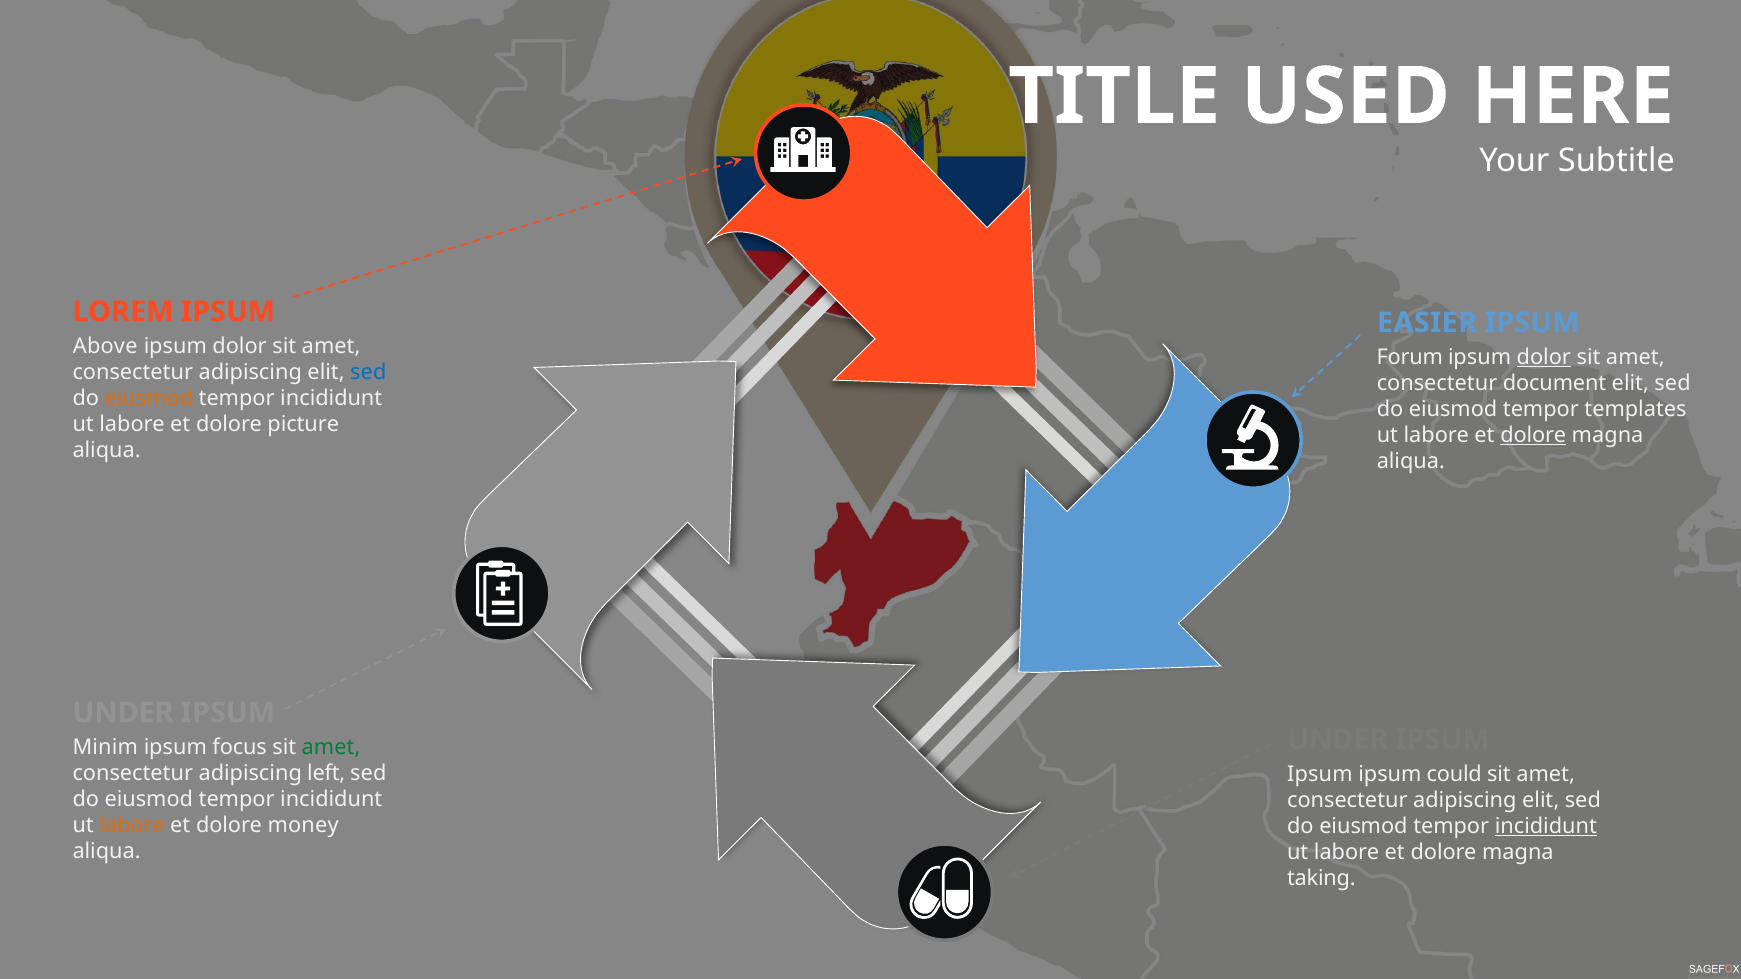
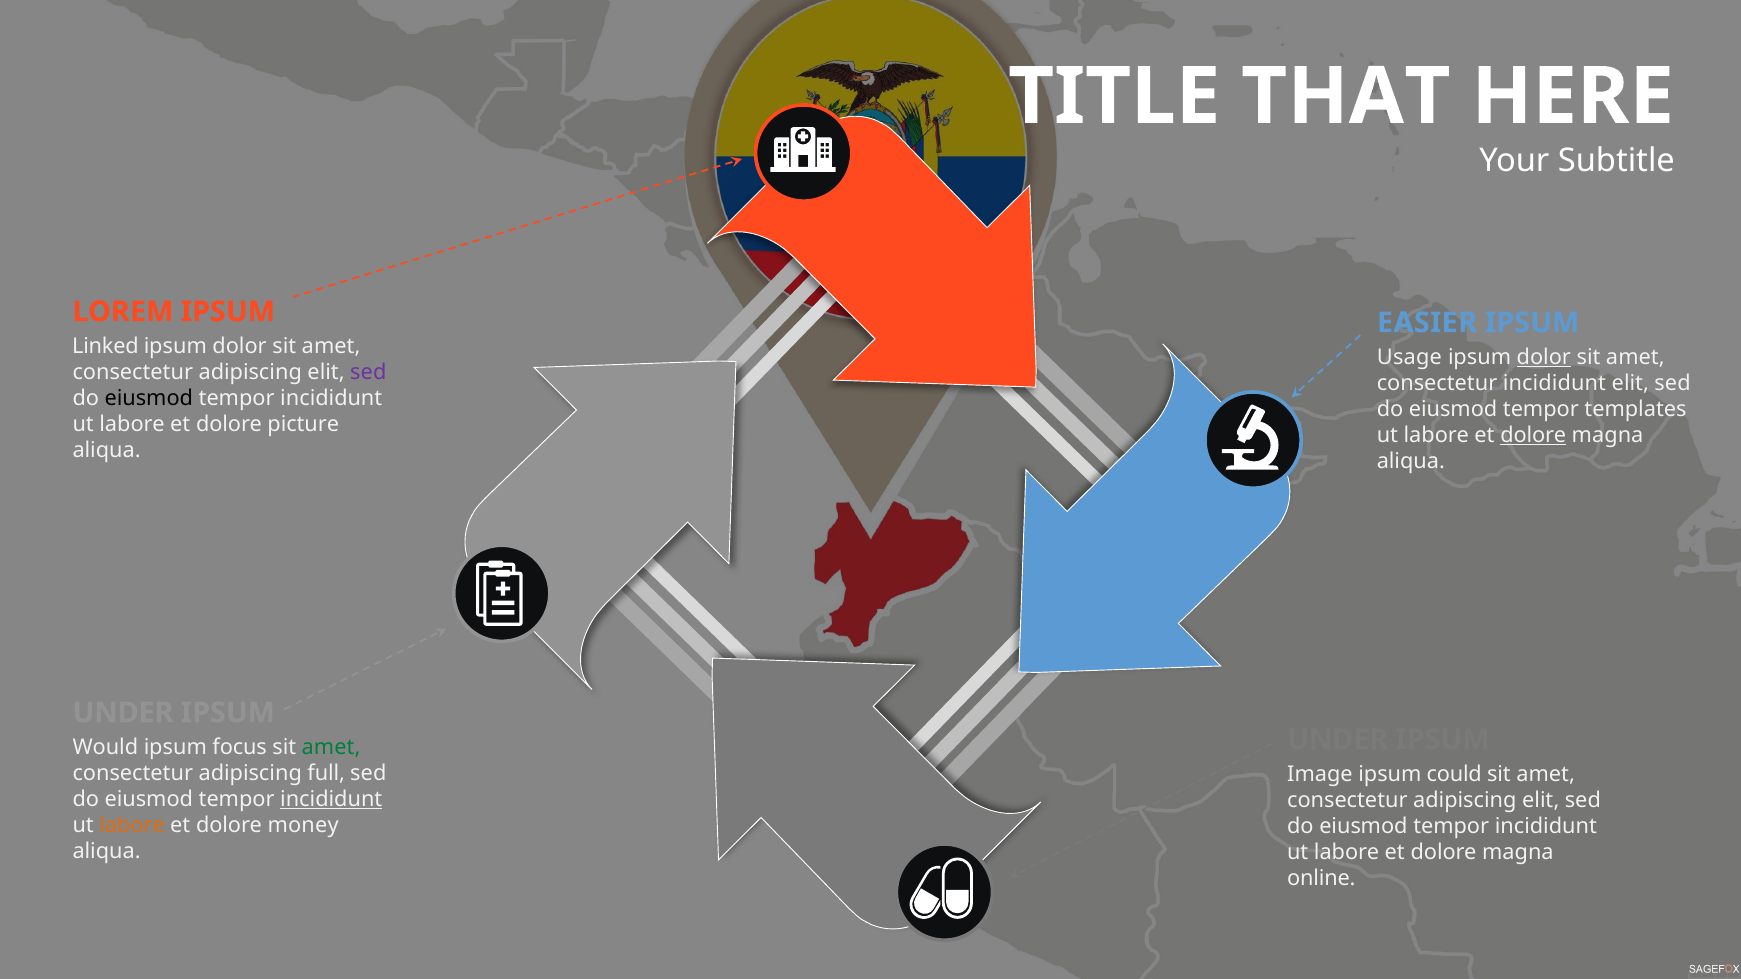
USED: USED -> THAT
Above: Above -> Linked
Forum: Forum -> Usage
sed at (368, 372) colour: blue -> purple
consectetur document: document -> incididunt
eiusmod at (149, 398) colour: orange -> black
Minim: Minim -> Would
left: left -> full
Ipsum at (1320, 774): Ipsum -> Image
incididunt at (331, 800) underline: none -> present
incididunt at (1546, 826) underline: present -> none
taking: taking -> online
